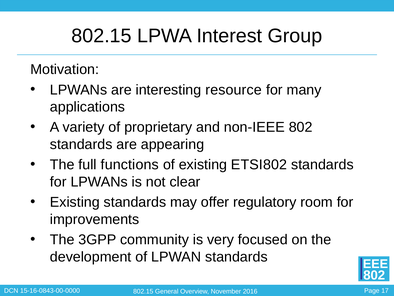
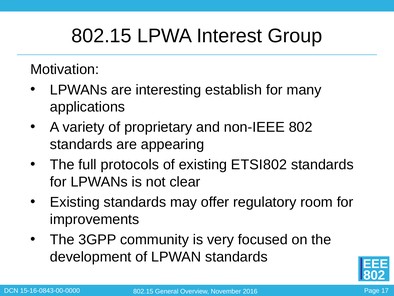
resource: resource -> establish
functions: functions -> protocols
